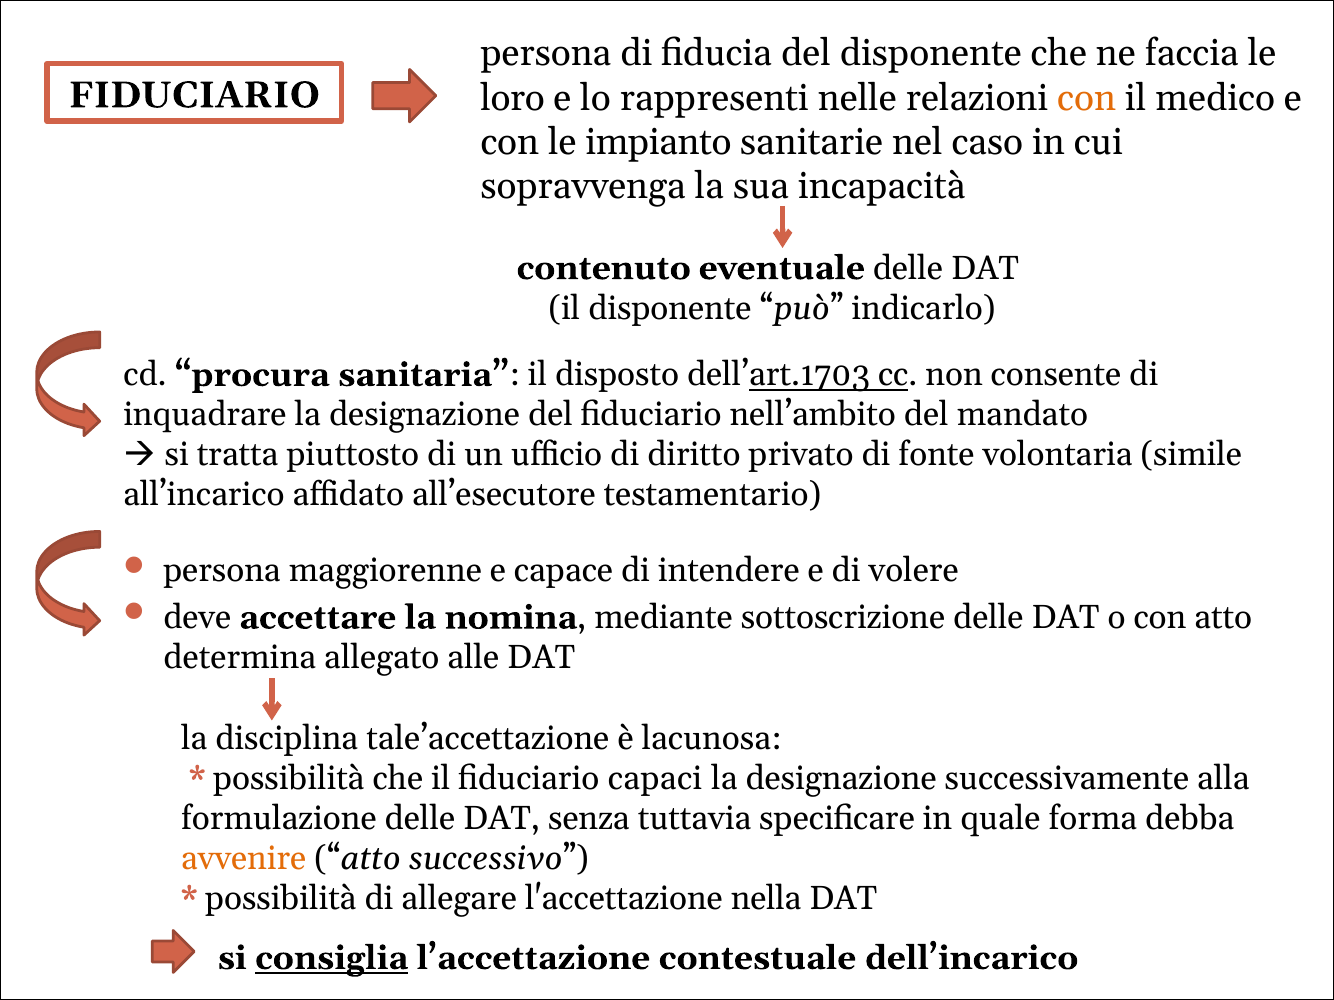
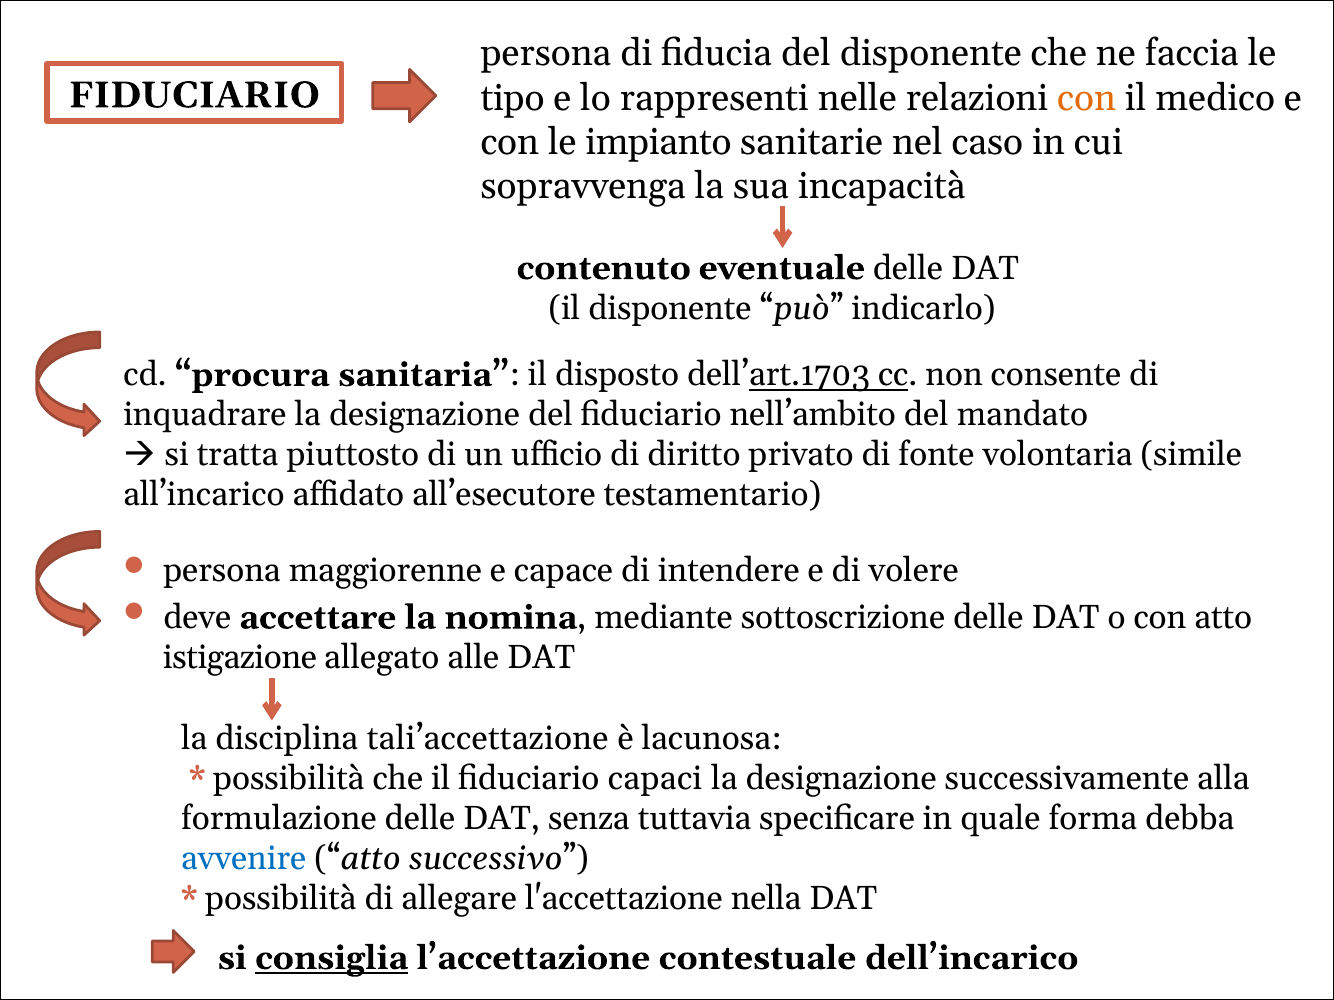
loro: loro -> tipo
determina: determina -> istigazione
tale’accettazione: tale’accettazione -> tali’accettazione
avvenire colour: orange -> blue
